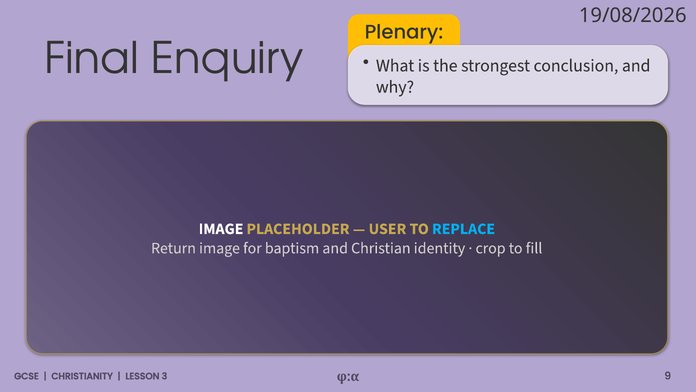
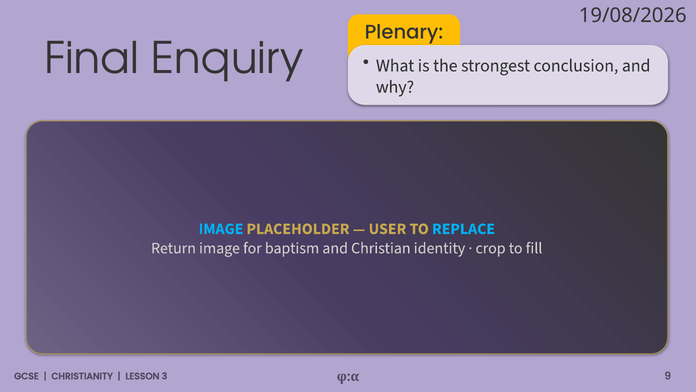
IMAGE colour: white -> light blue
